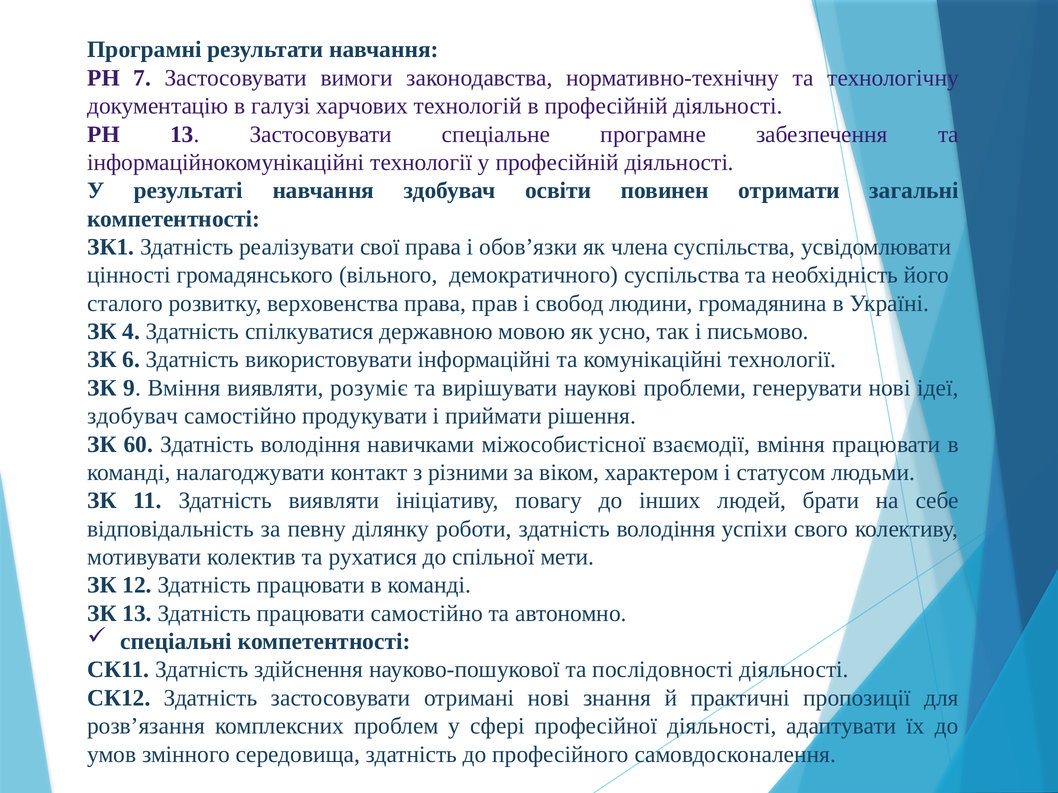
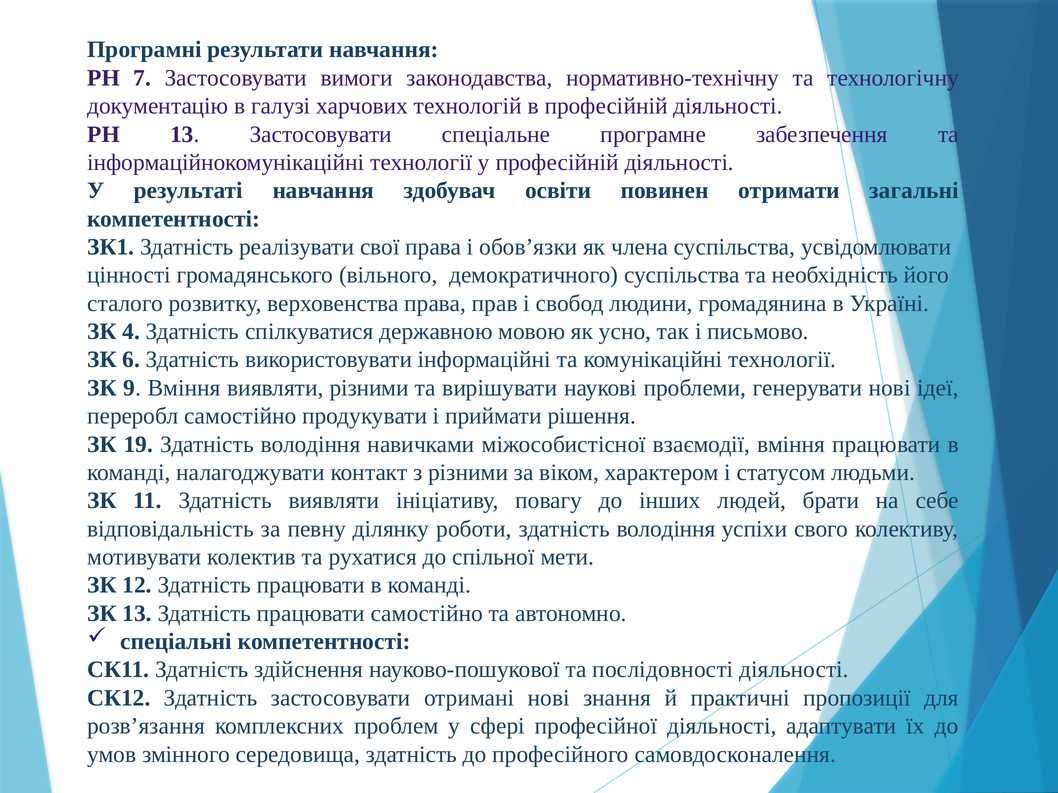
виявляти розуміє: розуміє -> різними
здобувач at (133, 416): здобувач -> переробл
60: 60 -> 19
